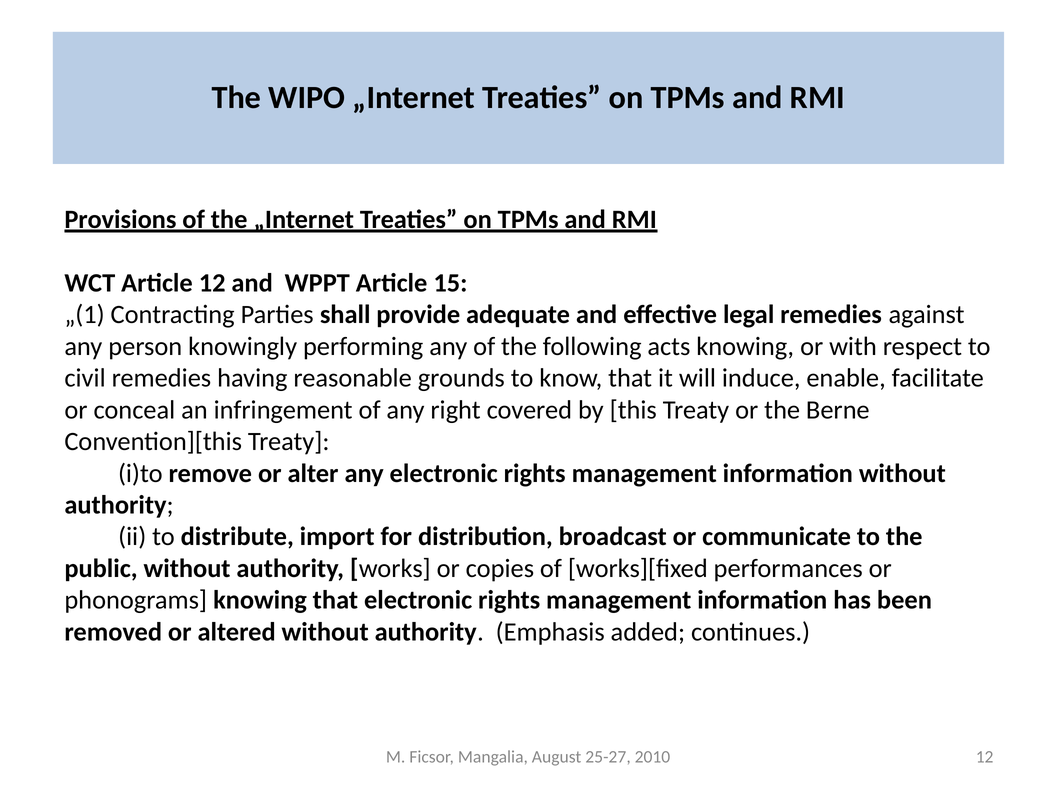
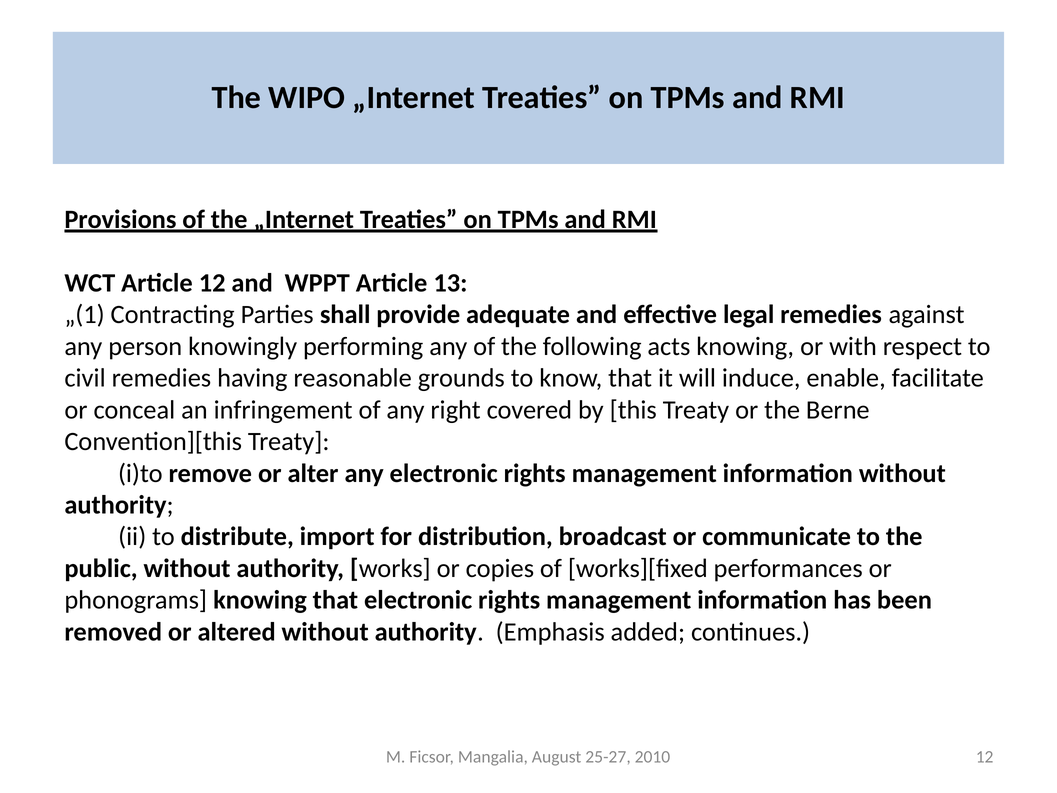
15: 15 -> 13
